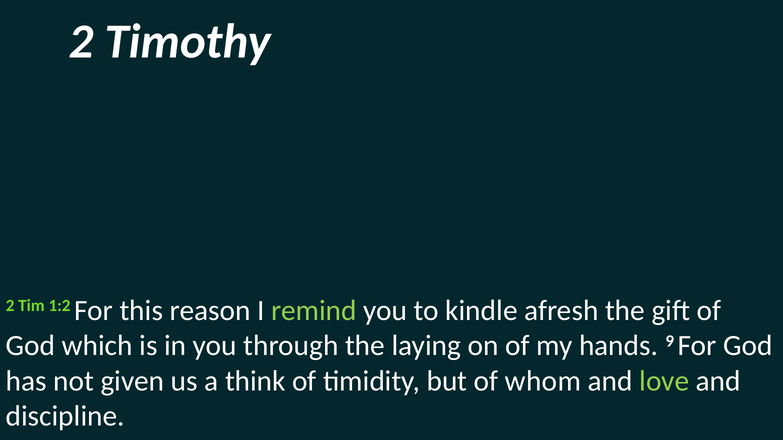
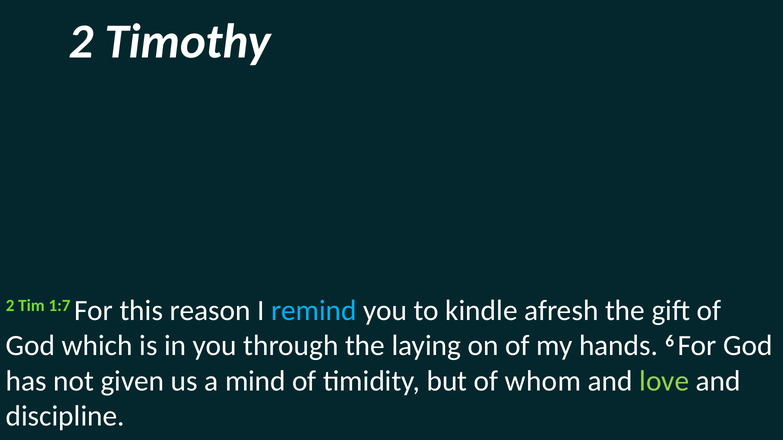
1:2: 1:2 -> 1:7
remind colour: light green -> light blue
9: 9 -> 6
think: think -> mind
